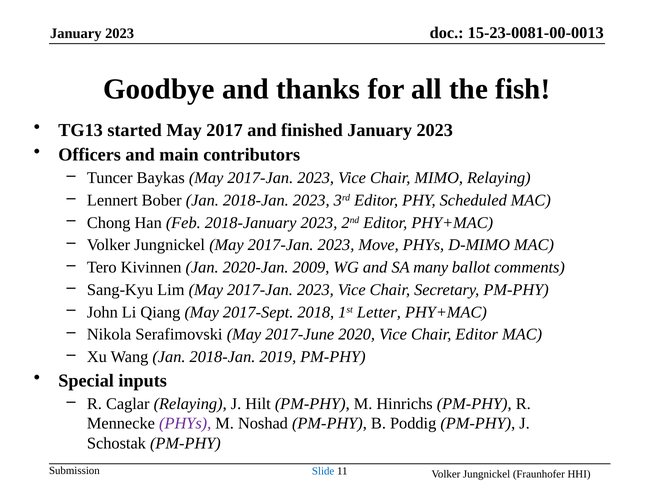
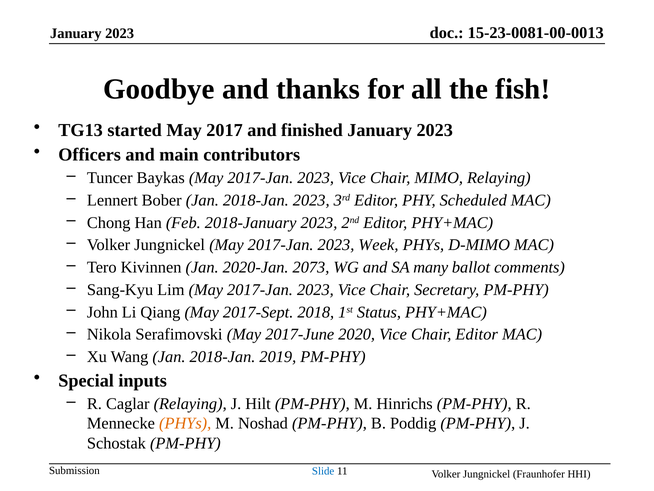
Move: Move -> Week
2009: 2009 -> 2073
Letter: Letter -> Status
PHYs at (185, 423) colour: purple -> orange
